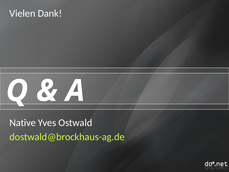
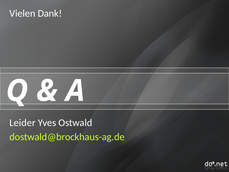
Native: Native -> Leider
